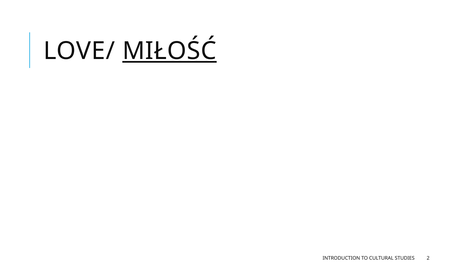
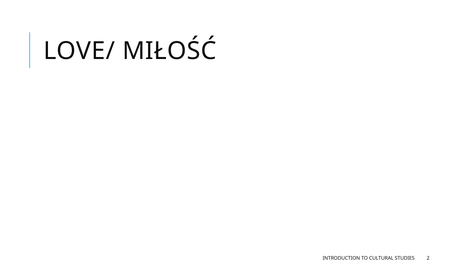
MIŁOŚĆ underline: present -> none
